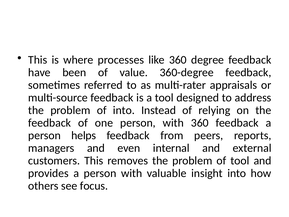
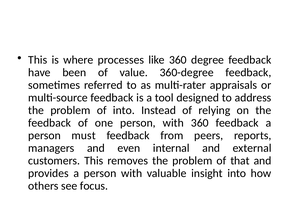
helps: helps -> must
of tool: tool -> that
